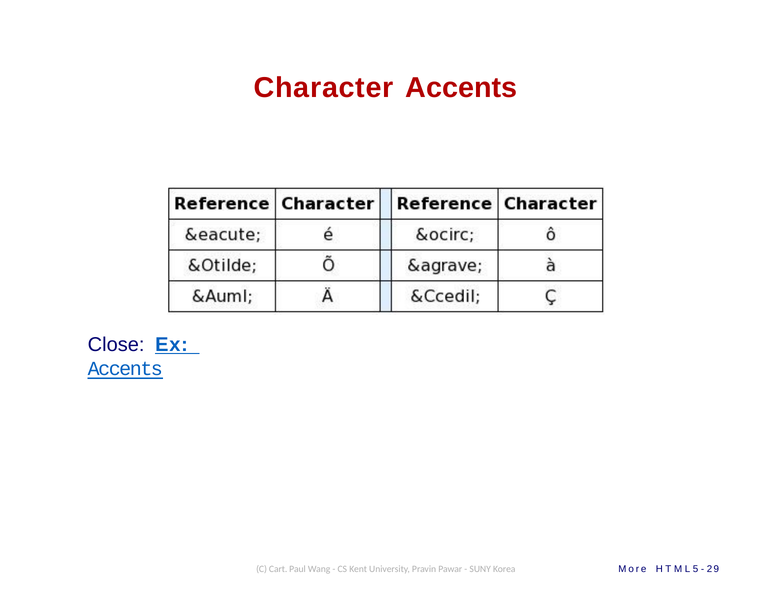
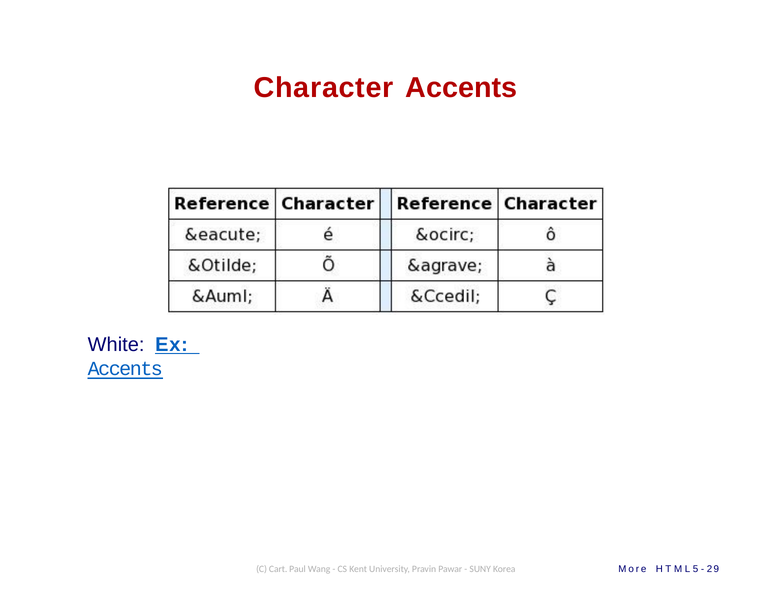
Close: Close -> White
